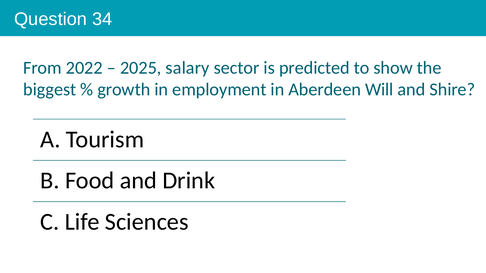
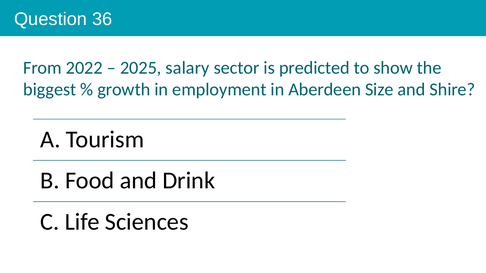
34: 34 -> 36
Will: Will -> Size
